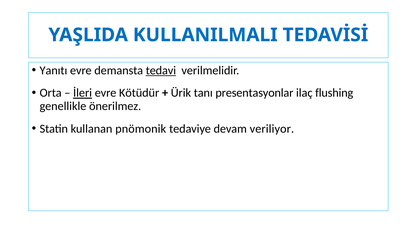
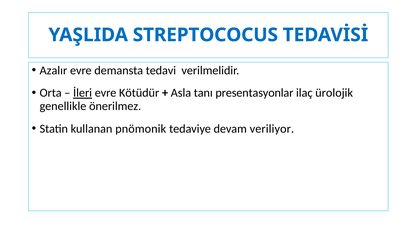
KULLANILMALI: KULLANILMALI -> STREPTOCOCUS
Yanıtı: Yanıtı -> Azalır
tedavi underline: present -> none
Ürik: Ürik -> Asla
flushing: flushing -> ürolojik
